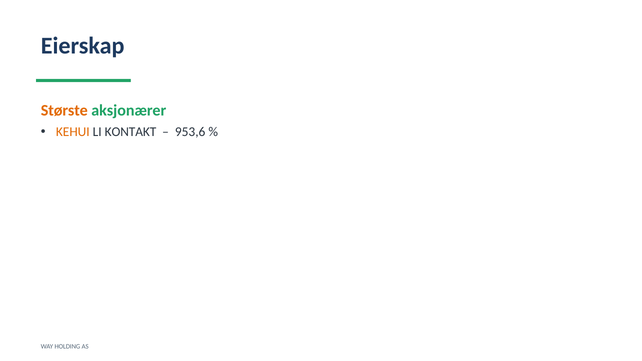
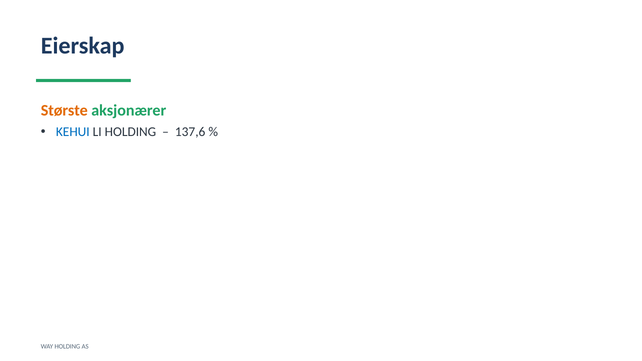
KEHUI colour: orange -> blue
LI KONTAKT: KONTAKT -> HOLDING
953,6: 953,6 -> 137,6
